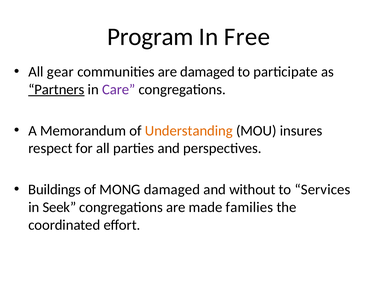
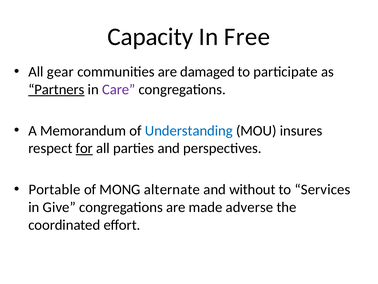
Program: Program -> Capacity
Understanding colour: orange -> blue
for underline: none -> present
Buildings: Buildings -> Portable
MONG damaged: damaged -> alternate
Seek: Seek -> Give
families: families -> adverse
